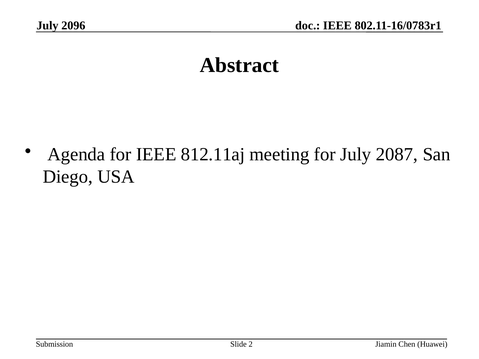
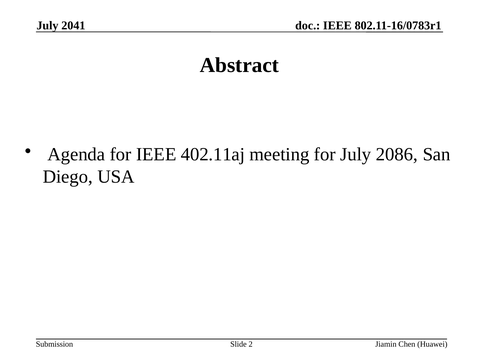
2096: 2096 -> 2041
812.11aj: 812.11aj -> 402.11aj
2087: 2087 -> 2086
